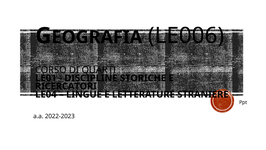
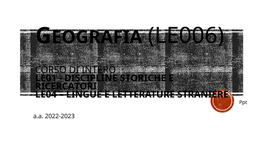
QUARTI: QUARTI -> INTERO
